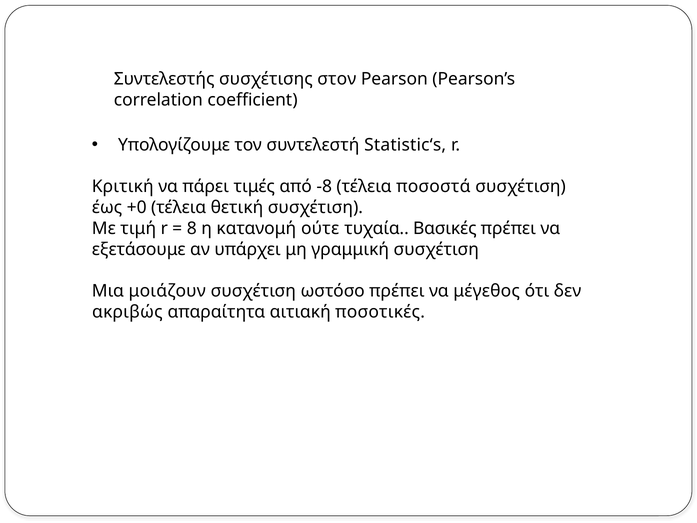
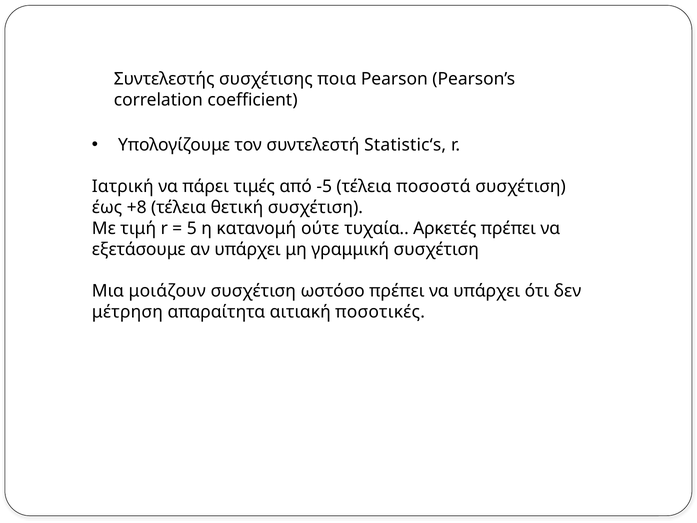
στον: στον -> ποια
Κριτική: Κριτική -> Ιατρική
-8: -8 -> -5
+0: +0 -> +8
8: 8 -> 5
Βασικές: Βασικές -> Αρκετές
να μέγεθος: μέγεθος -> υπάρχει
ακριβώς: ακριβώς -> μέτρηση
